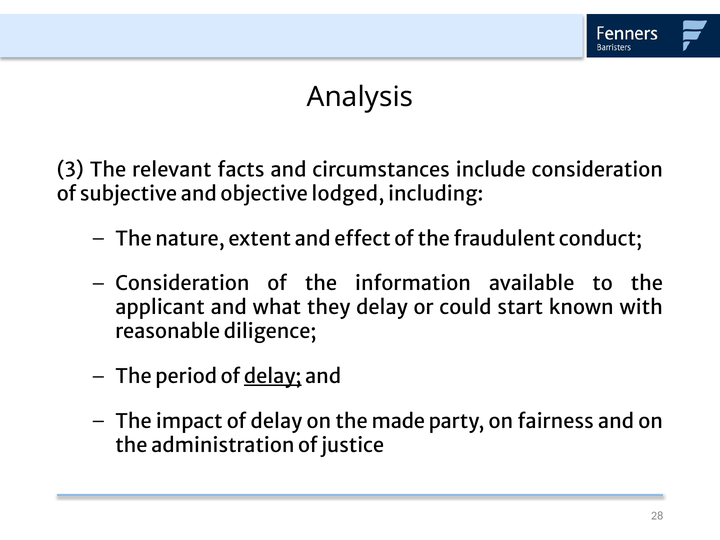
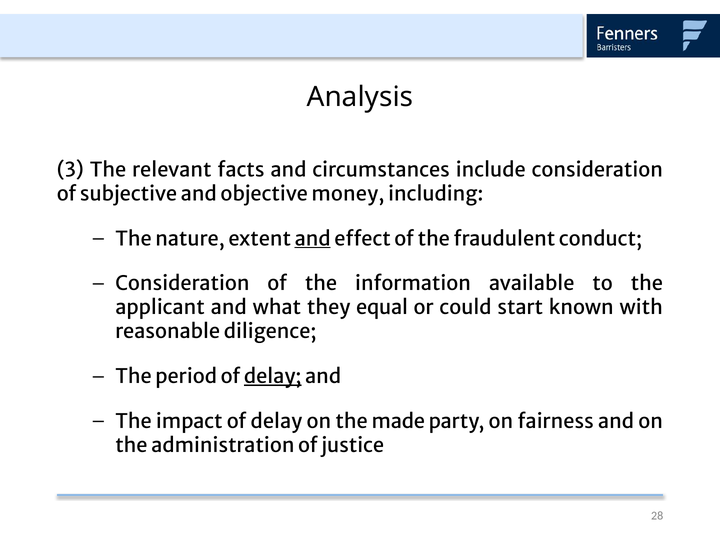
lodged: lodged -> money
and at (313, 239) underline: none -> present
they delay: delay -> equal
